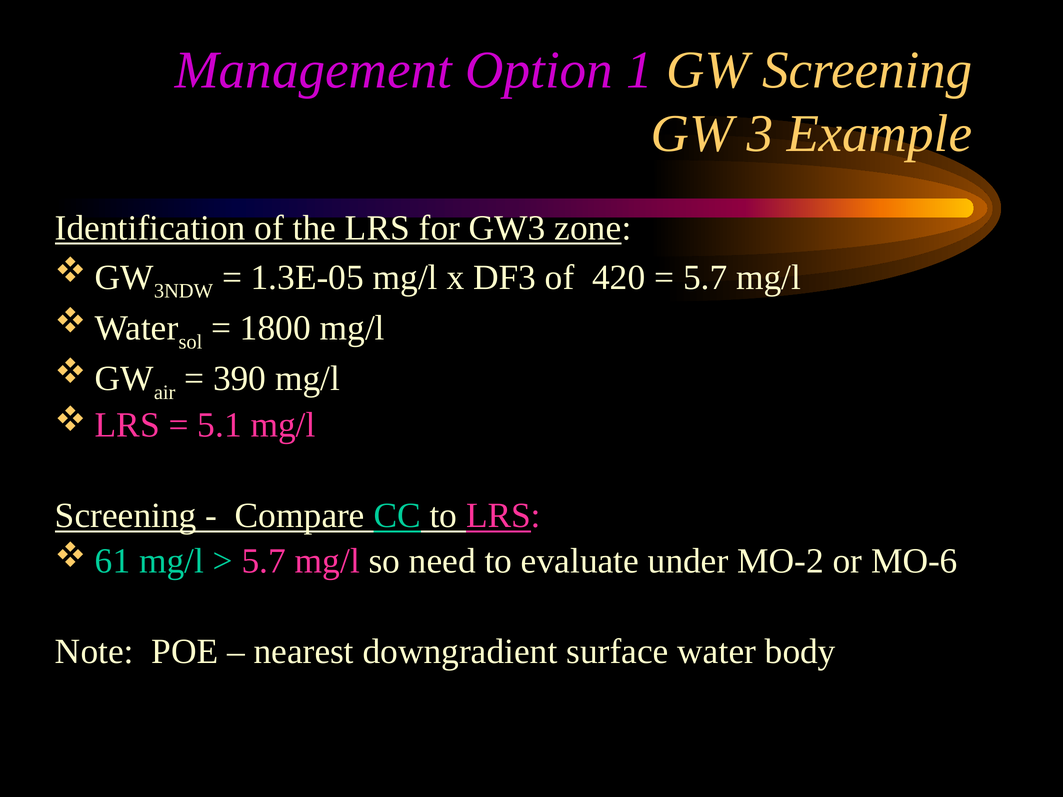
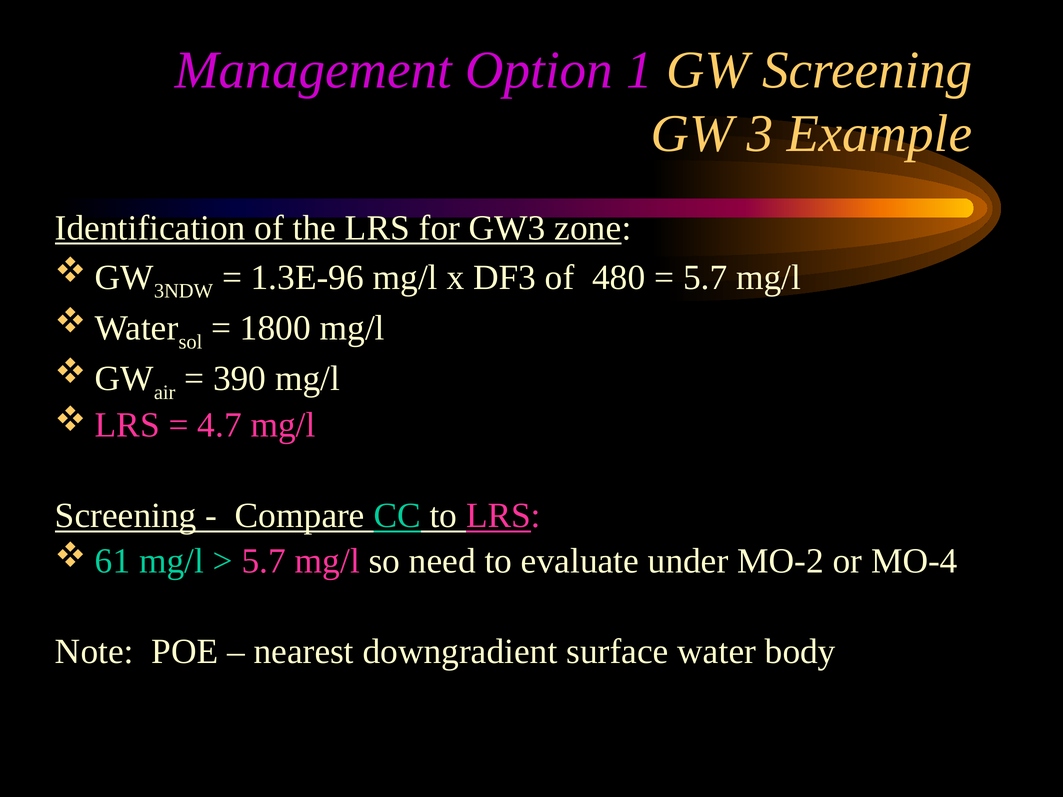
1.3E-05: 1.3E-05 -> 1.3E-96
420: 420 -> 480
5.1: 5.1 -> 4.7
MO-6: MO-6 -> MO-4
